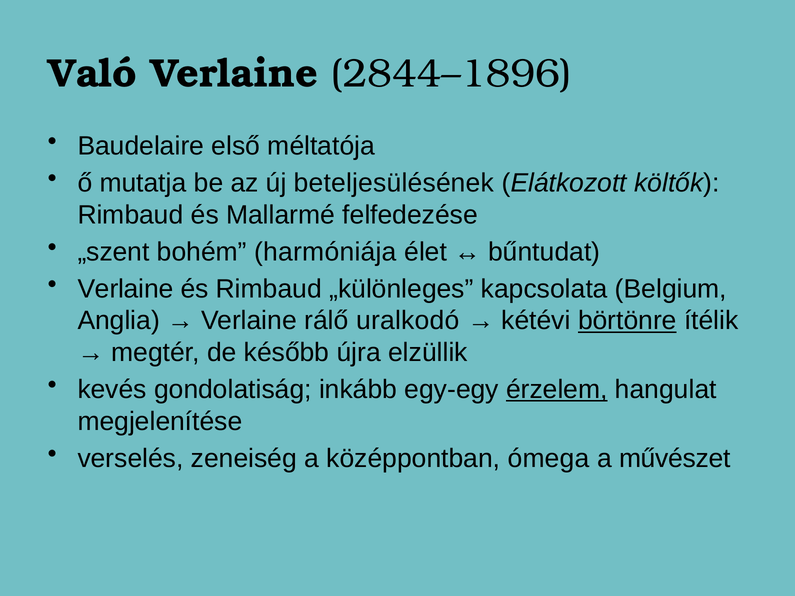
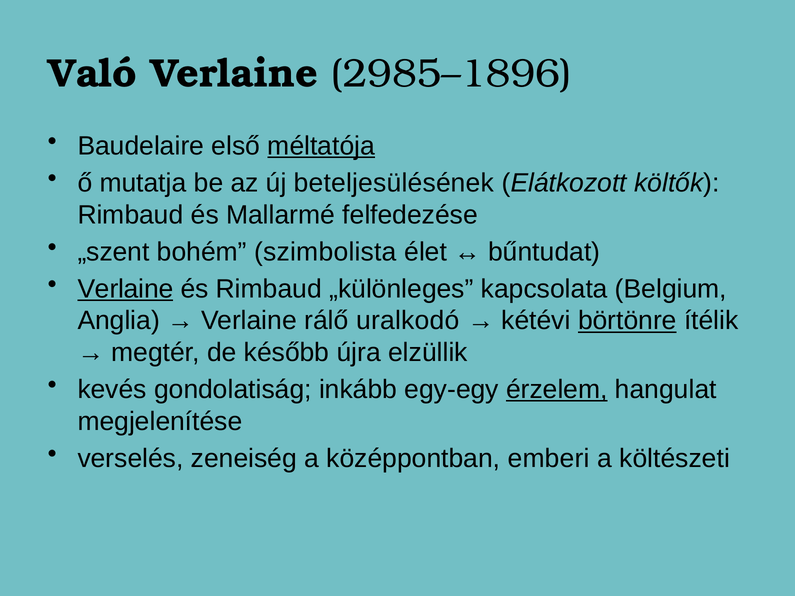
2844–1896: 2844–1896 -> 2985–1896
méltatója underline: none -> present
harmóniája: harmóniája -> szimbolista
Verlaine at (125, 289) underline: none -> present
ómega: ómega -> emberi
művészet: művészet -> költészeti
